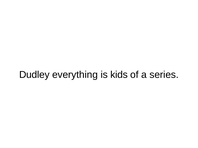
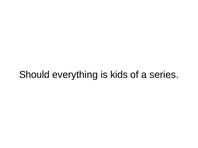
Dudley: Dudley -> Should
